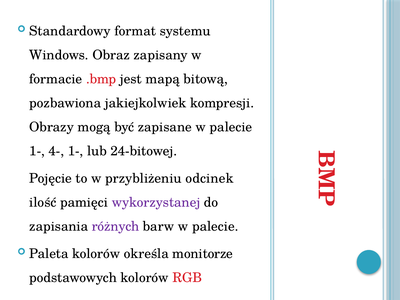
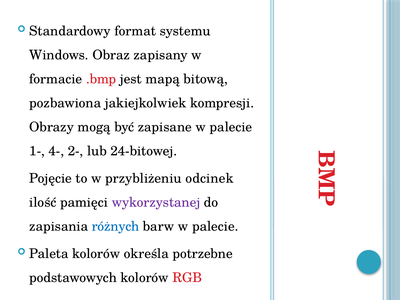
4- 1-: 1- -> 2-
różnych colour: purple -> blue
monitorze: monitorze -> potrzebne
